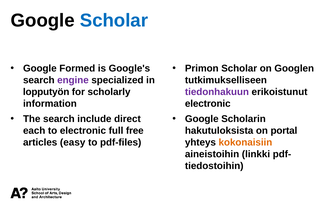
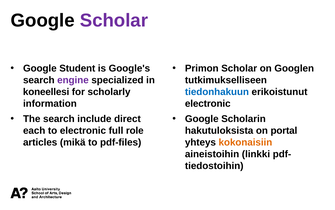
Scholar at (114, 20) colour: blue -> purple
Formed: Formed -> Student
lopputyön: lopputyön -> koneellesi
tiedonhakuun colour: purple -> blue
free: free -> role
easy: easy -> mikä
